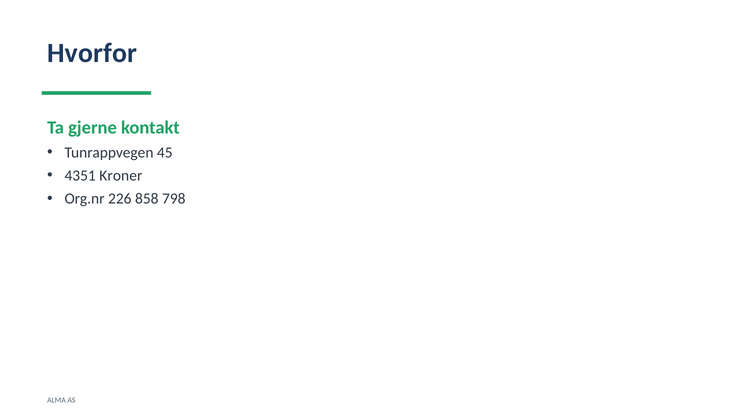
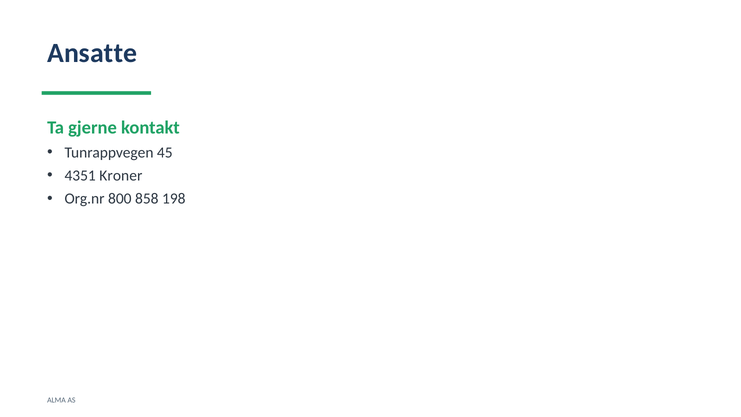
Hvorfor: Hvorfor -> Ansatte
226: 226 -> 800
798: 798 -> 198
